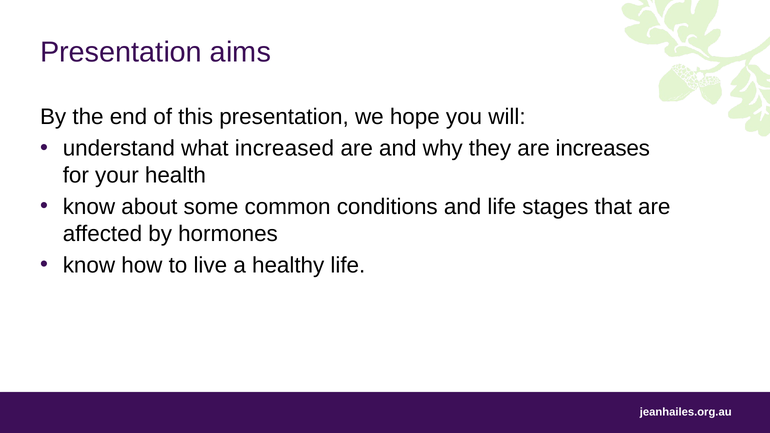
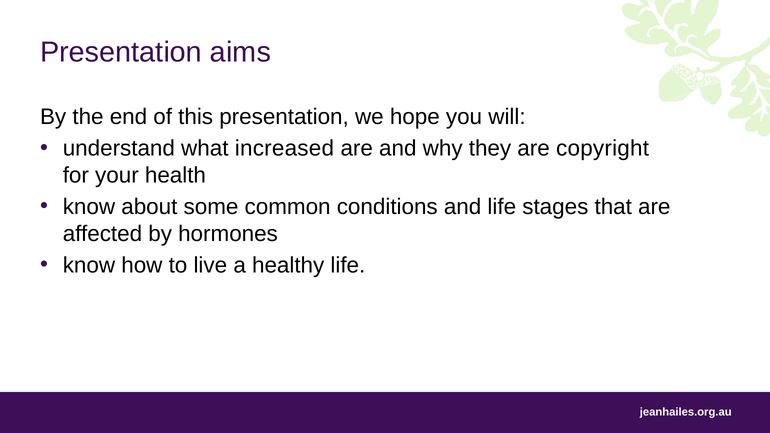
increases: increases -> copyright
